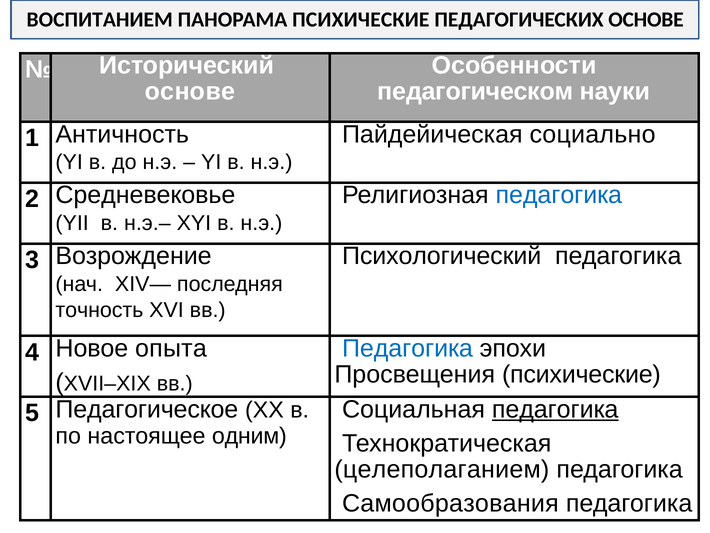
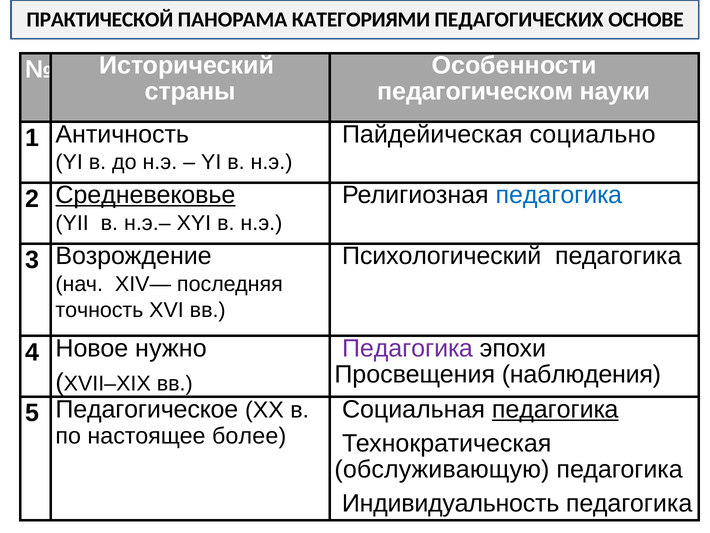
ВОСПИТАНИЕМ: ВОСПИТАНИЕМ -> ПРАКТИЧЕСКОЙ
ПАНОРАМА ПСИХИЧЕСКИЕ: ПСИХИЧЕСКИЕ -> КАТЕГОРИЯМИ
основе at (190, 92): основе -> страны
Средневековье underline: none -> present
Педагогика at (407, 348) colour: blue -> purple
опыта: опыта -> нужно
Просвещения психические: психические -> наблюдения
одним: одним -> более
целеполаганием: целеполаганием -> обслуживающую
Самообразования: Самообразования -> Индивидуальность
